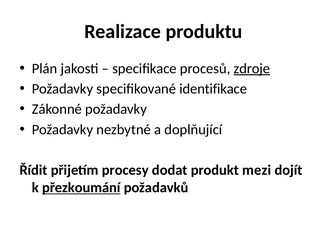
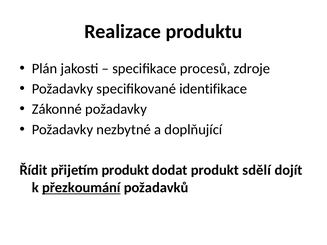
zdroje underline: present -> none
přijetím procesy: procesy -> produkt
mezi: mezi -> sdělí
